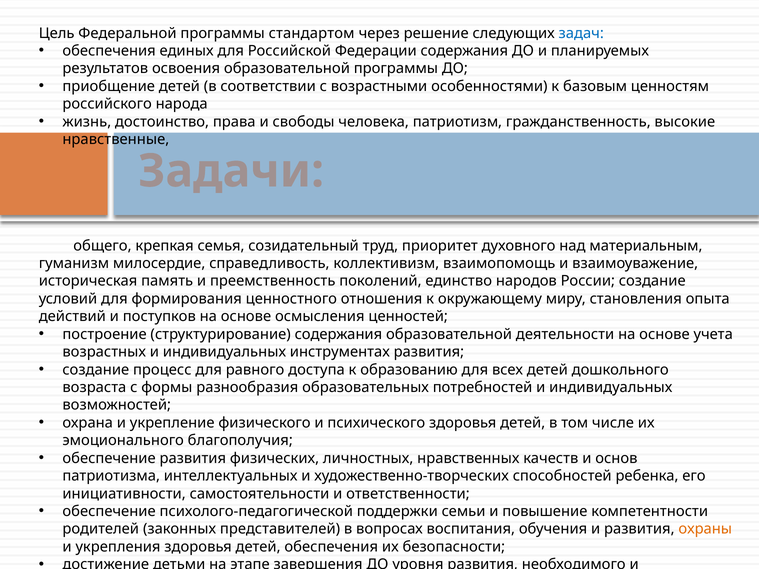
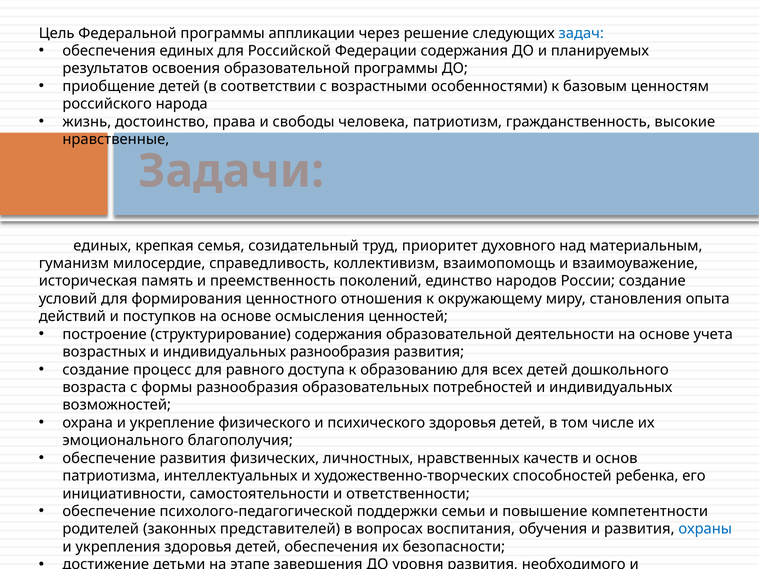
стандартом: стандартом -> аппликации
общего at (102, 246): общего -> единых
индивидуальных инструментах: инструментах -> разнообразия
охраны colour: orange -> blue
